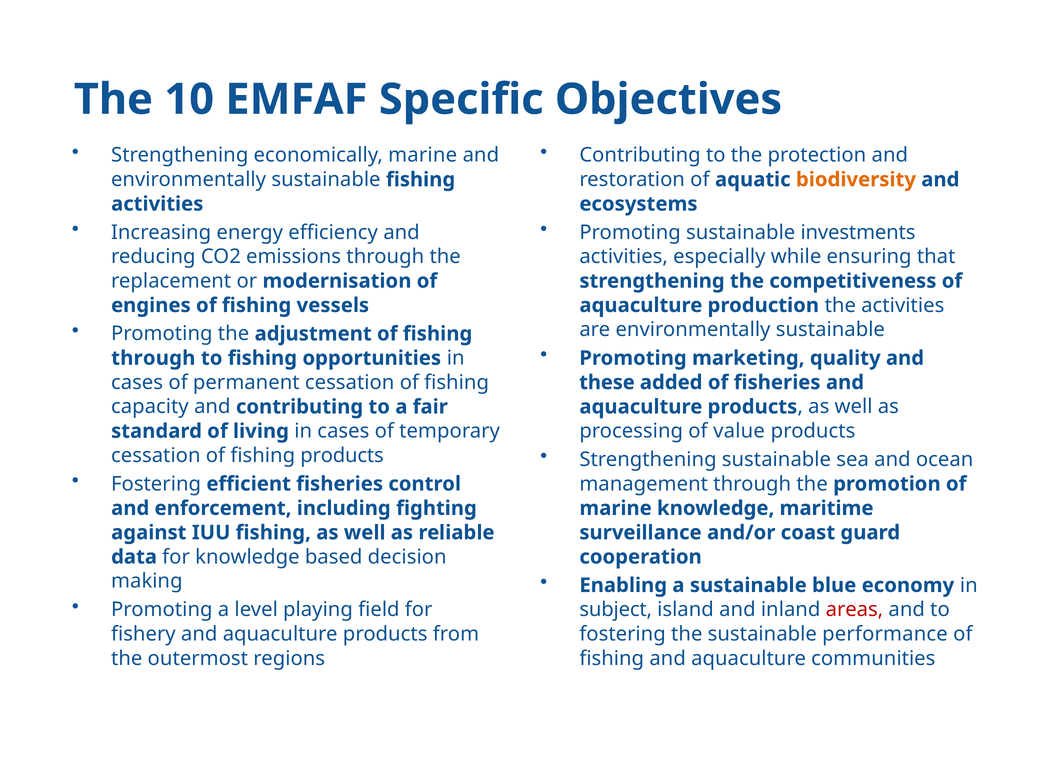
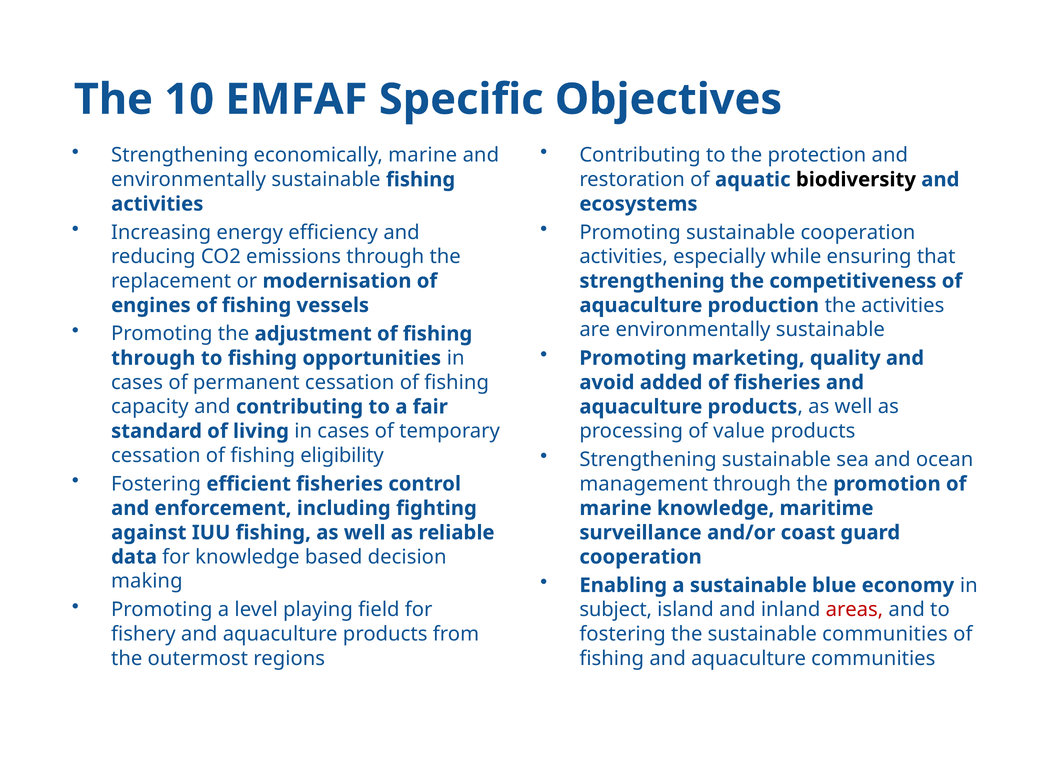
biodiversity colour: orange -> black
sustainable investments: investments -> cooperation
these: these -> avoid
fishing products: products -> eligibility
sustainable performance: performance -> communities
